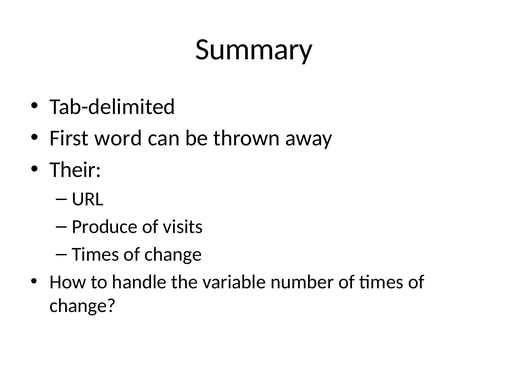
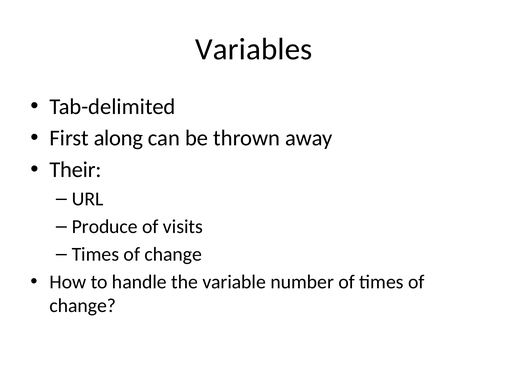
Summary: Summary -> Variables
word: word -> along
